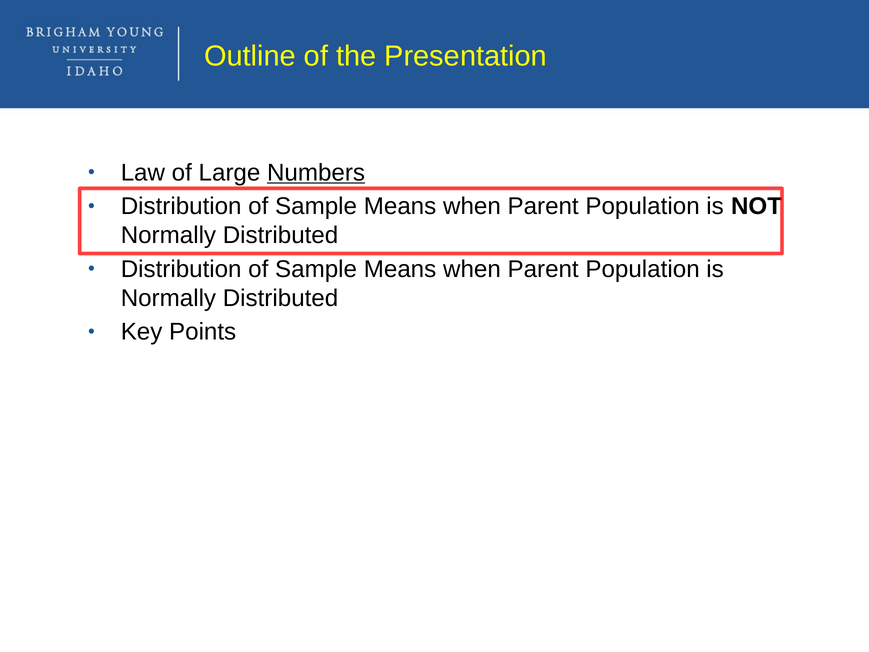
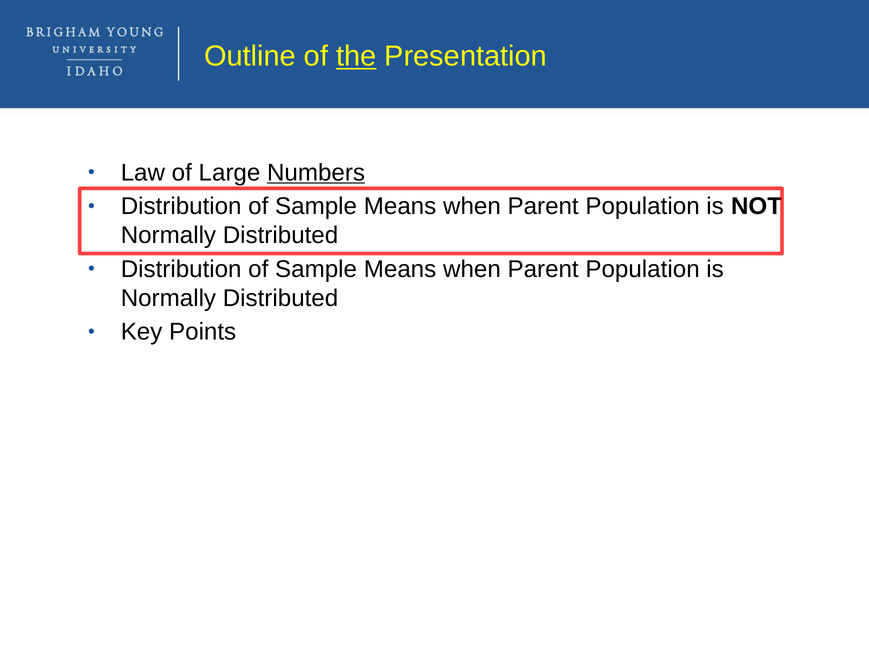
the underline: none -> present
